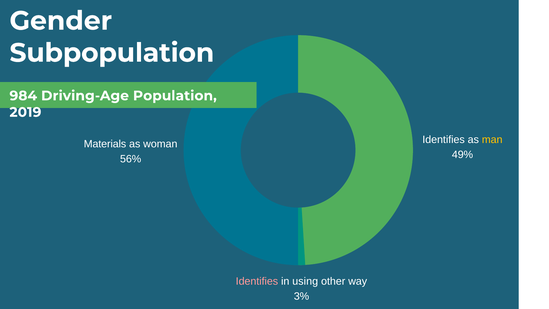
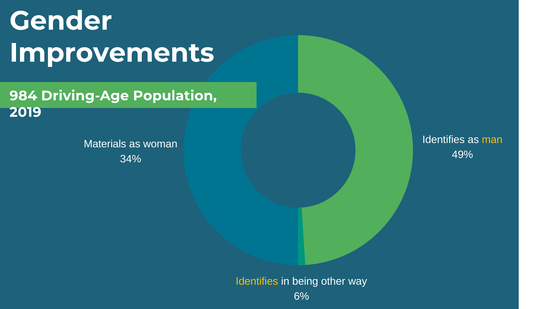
Subpopulation: Subpopulation -> Improvements
56%: 56% -> 34%
Identifies at (257, 281) colour: pink -> yellow
using: using -> being
3%: 3% -> 6%
